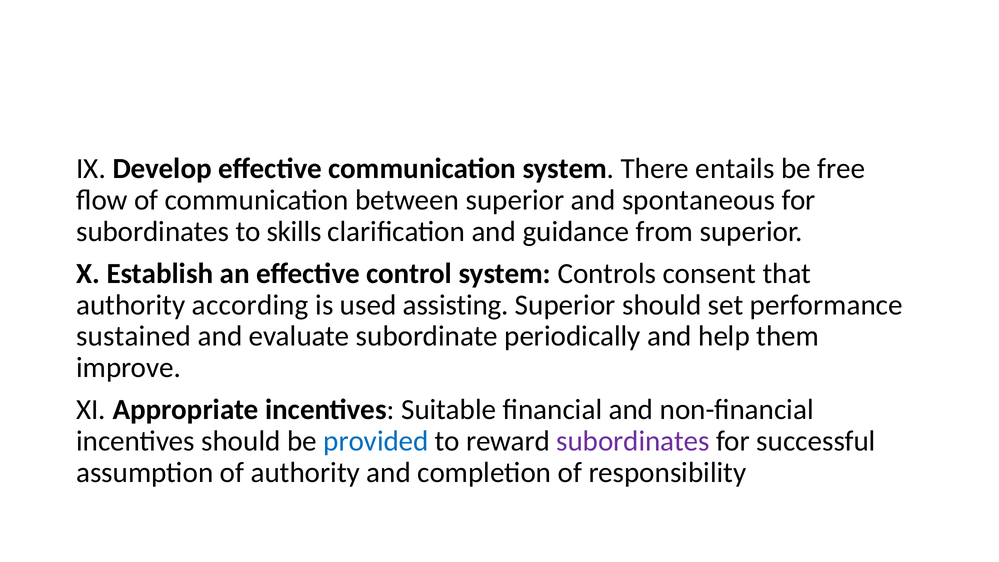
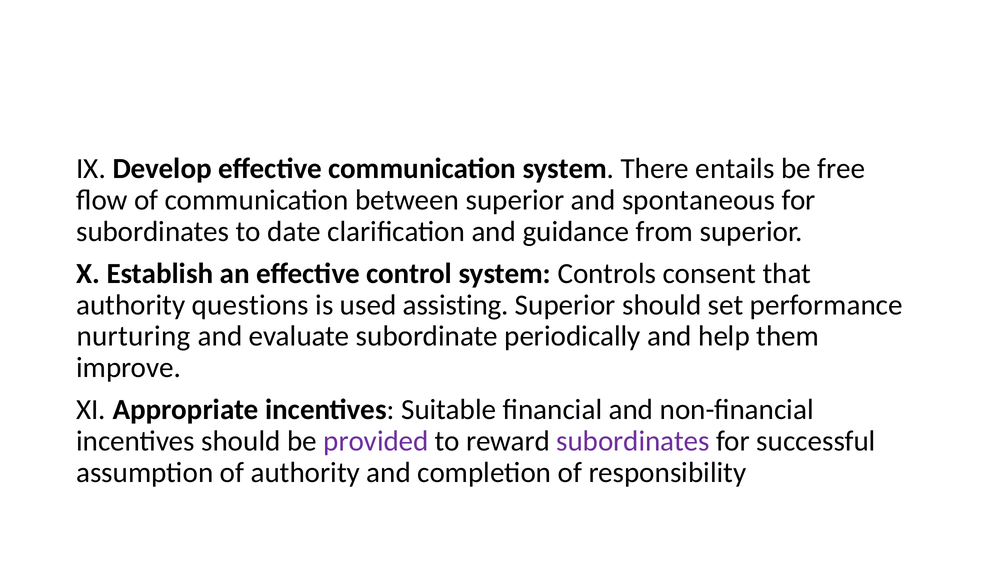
skills: skills -> date
according: according -> questions
sustained: sustained -> nurturing
provided colour: blue -> purple
